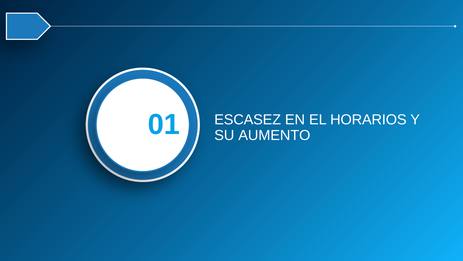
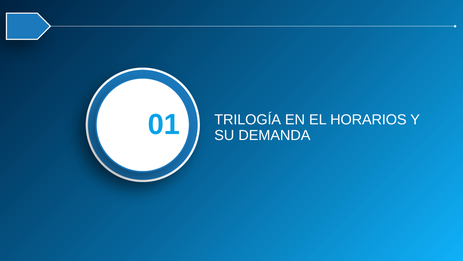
ESCASEZ: ESCASEZ -> TRILOGÍA
AUMENTO: AUMENTO -> DEMANDA
